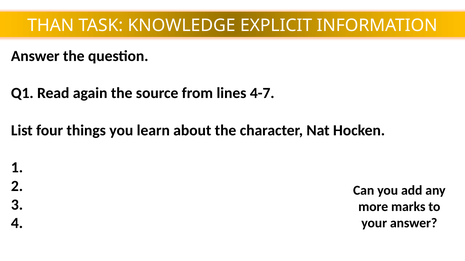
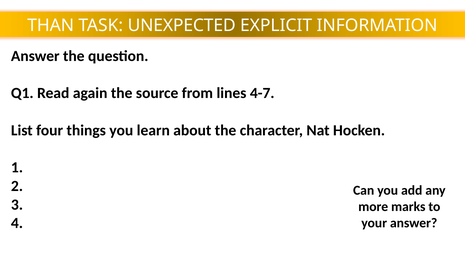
KNOWLEDGE: KNOWLEDGE -> UNEXPECTED
